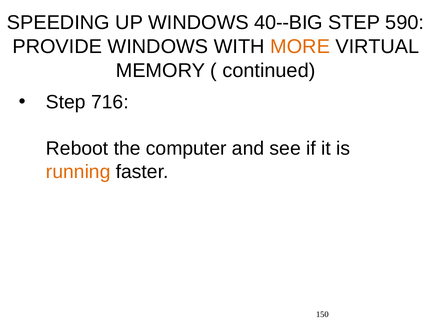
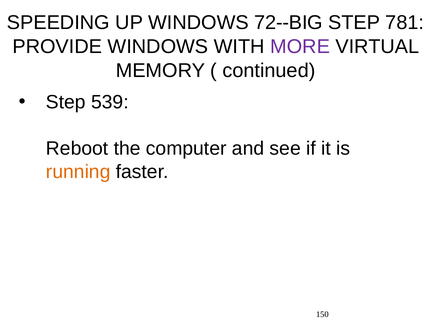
40--BIG: 40--BIG -> 72--BIG
590: 590 -> 781
MORE colour: orange -> purple
716: 716 -> 539
